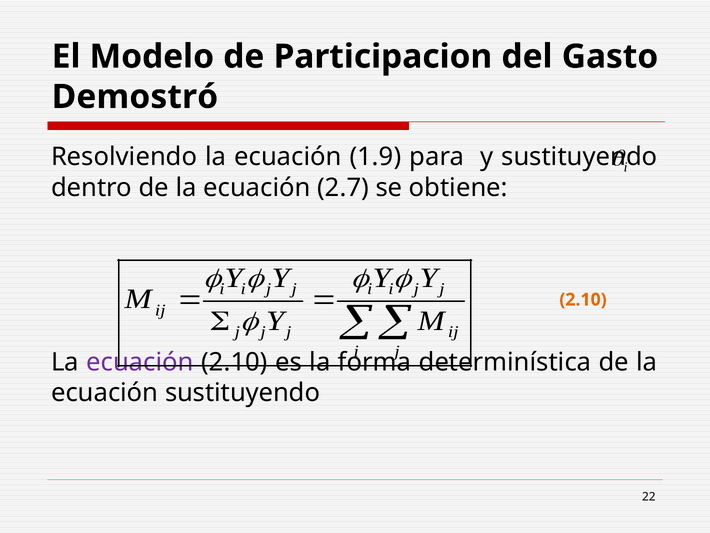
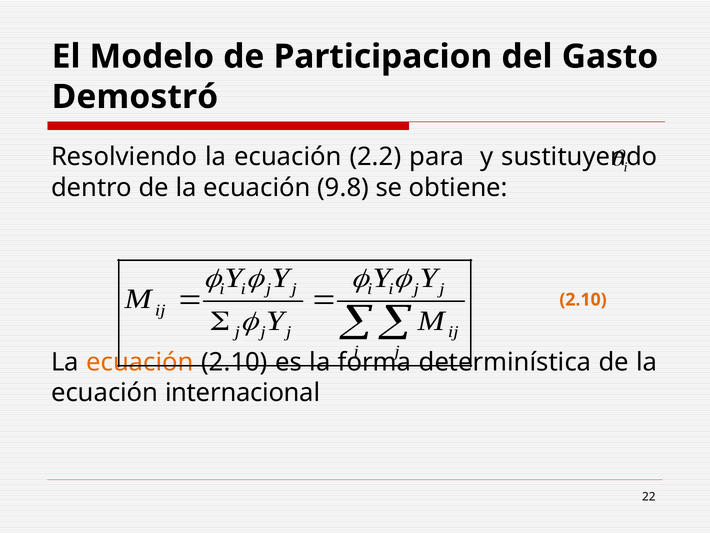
1.9: 1.9 -> 2.2
2.7: 2.7 -> 9.8
ecuación at (140, 362) colour: purple -> orange
ecuación sustituyendo: sustituyendo -> internacional
